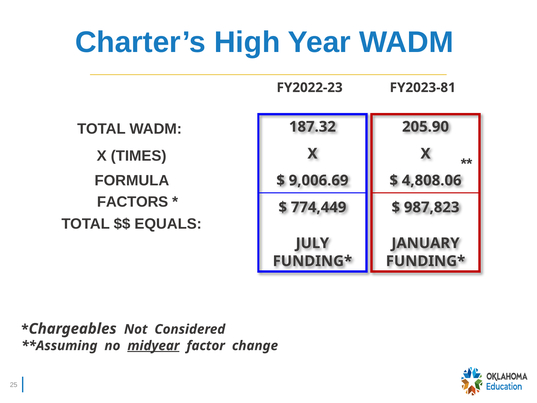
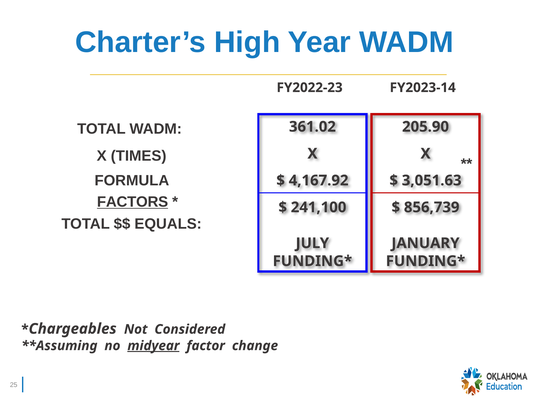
FY2023-81: FY2023-81 -> FY2023-14
187.32: 187.32 -> 361.02
9,006.69: 9,006.69 -> 4,167.92
4,808.06: 4,808.06 -> 3,051.63
FACTORS underline: none -> present
774,449: 774,449 -> 241,100
987,823: 987,823 -> 856,739
